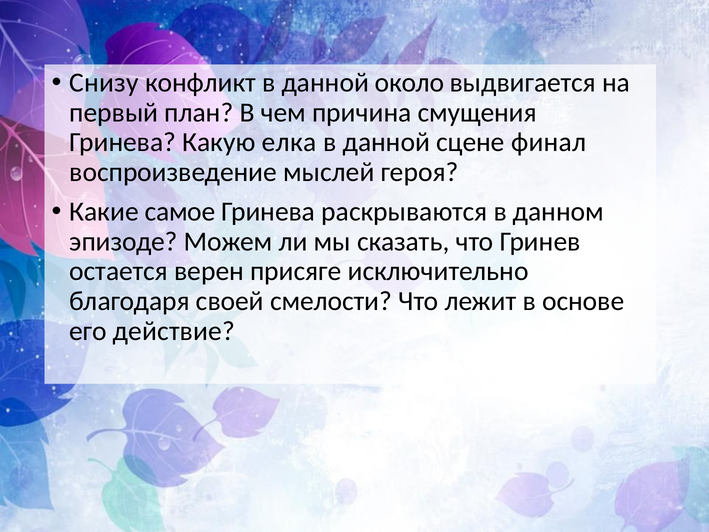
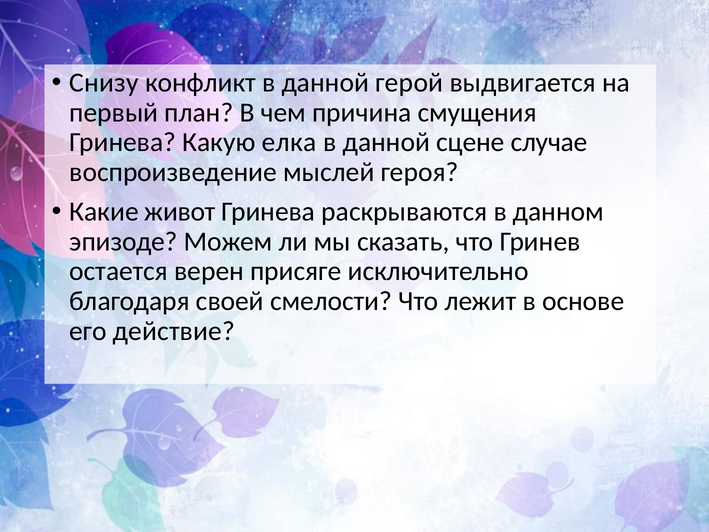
около: около -> герой
финал: финал -> случае
самое: самое -> живот
